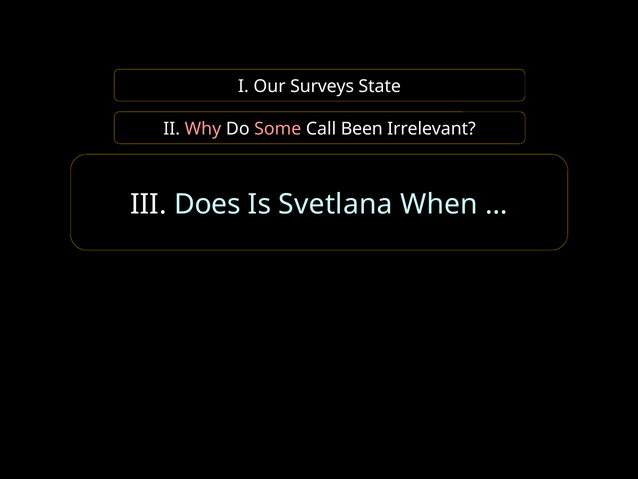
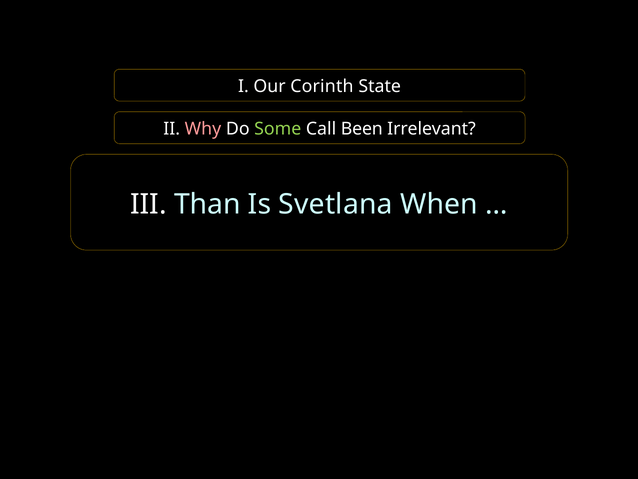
Surveys: Surveys -> Corinth
Some colour: pink -> light green
Does: Does -> Than
